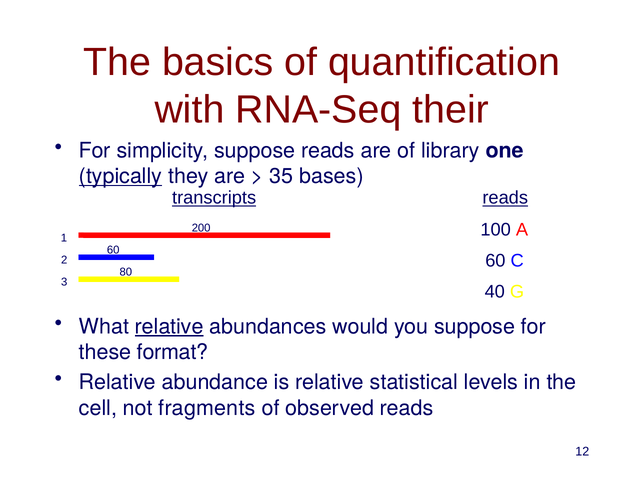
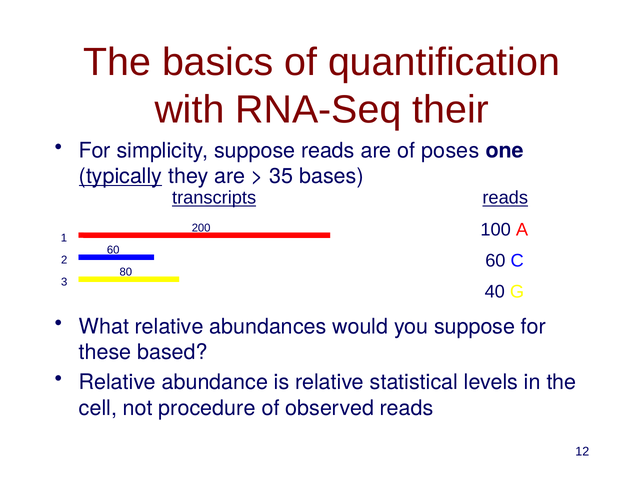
library: library -> poses
relative at (169, 326) underline: present -> none
format: format -> based
fragments: fragments -> procedure
